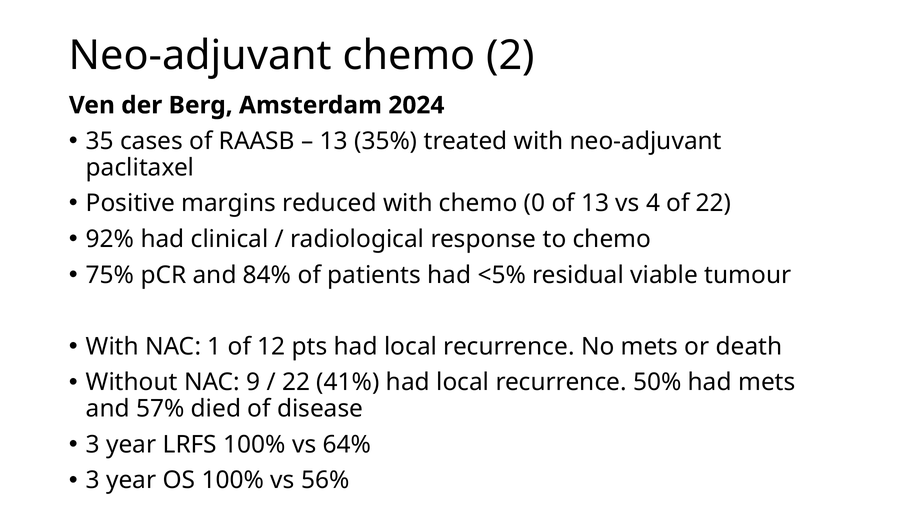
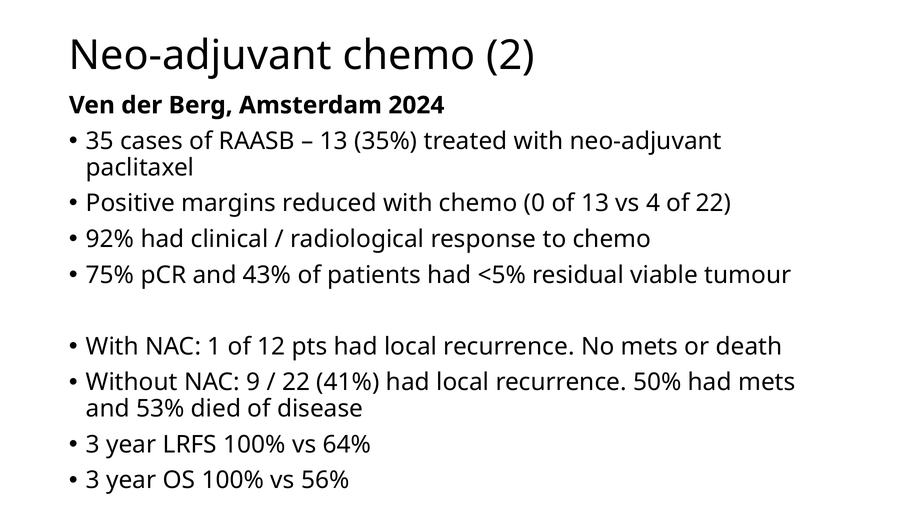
84%: 84% -> 43%
57%: 57% -> 53%
